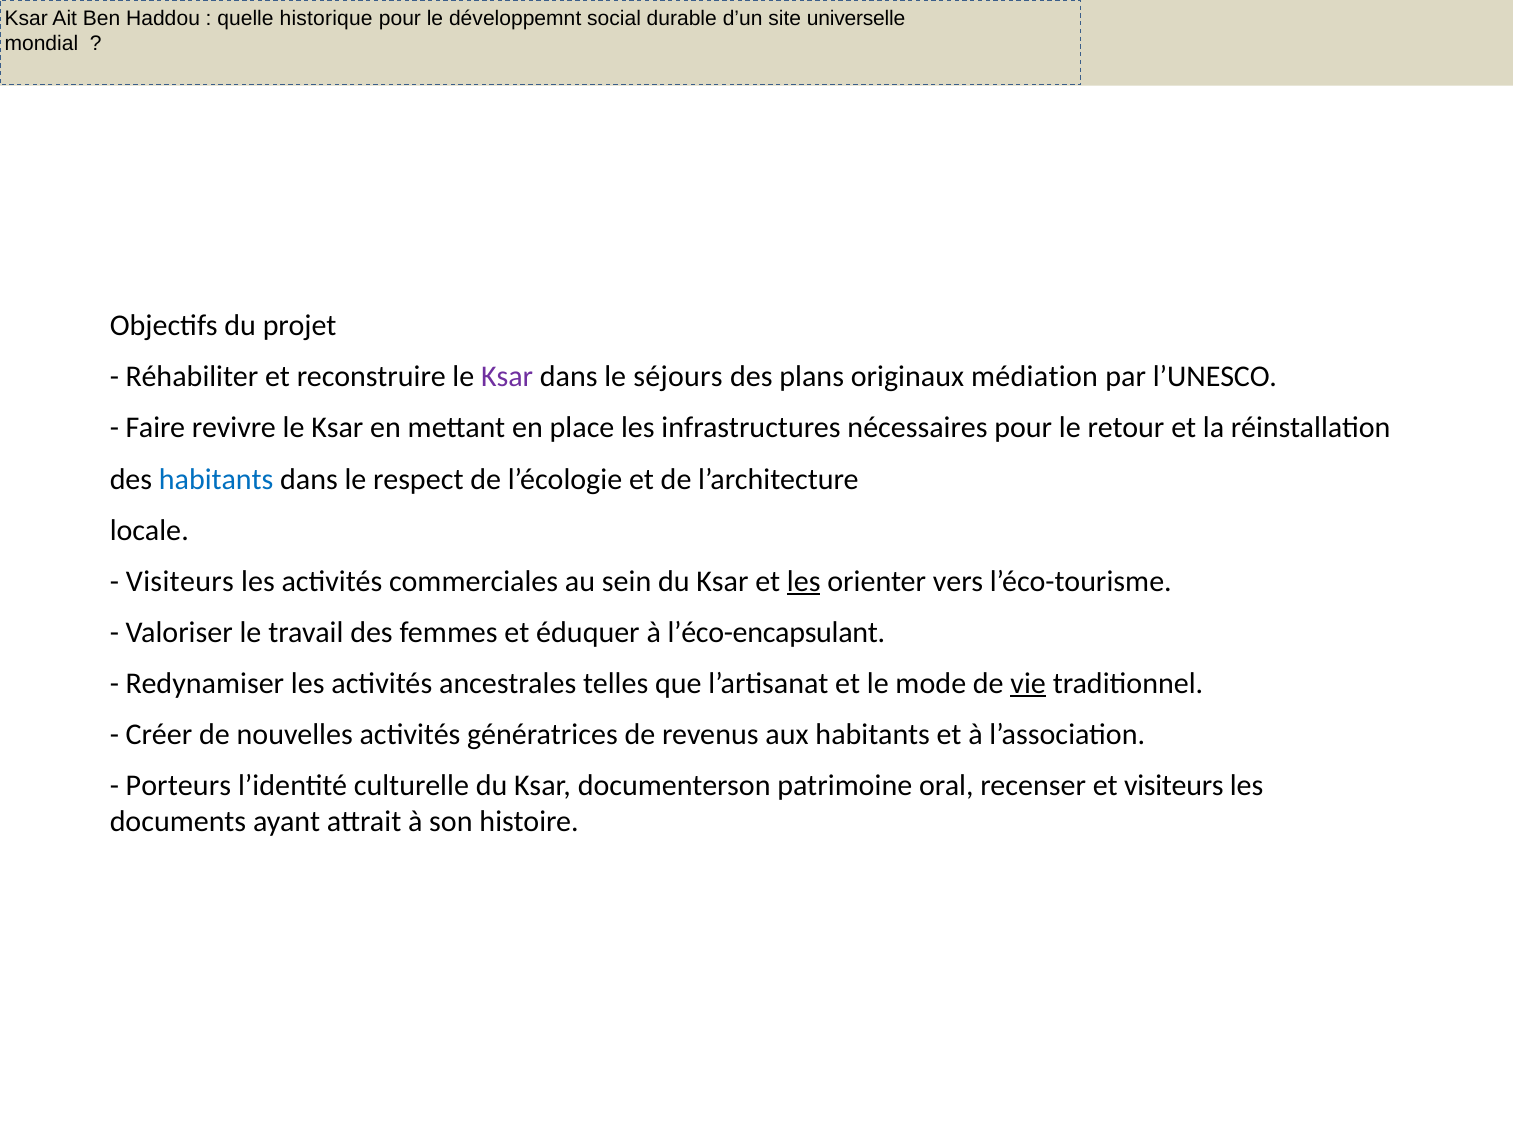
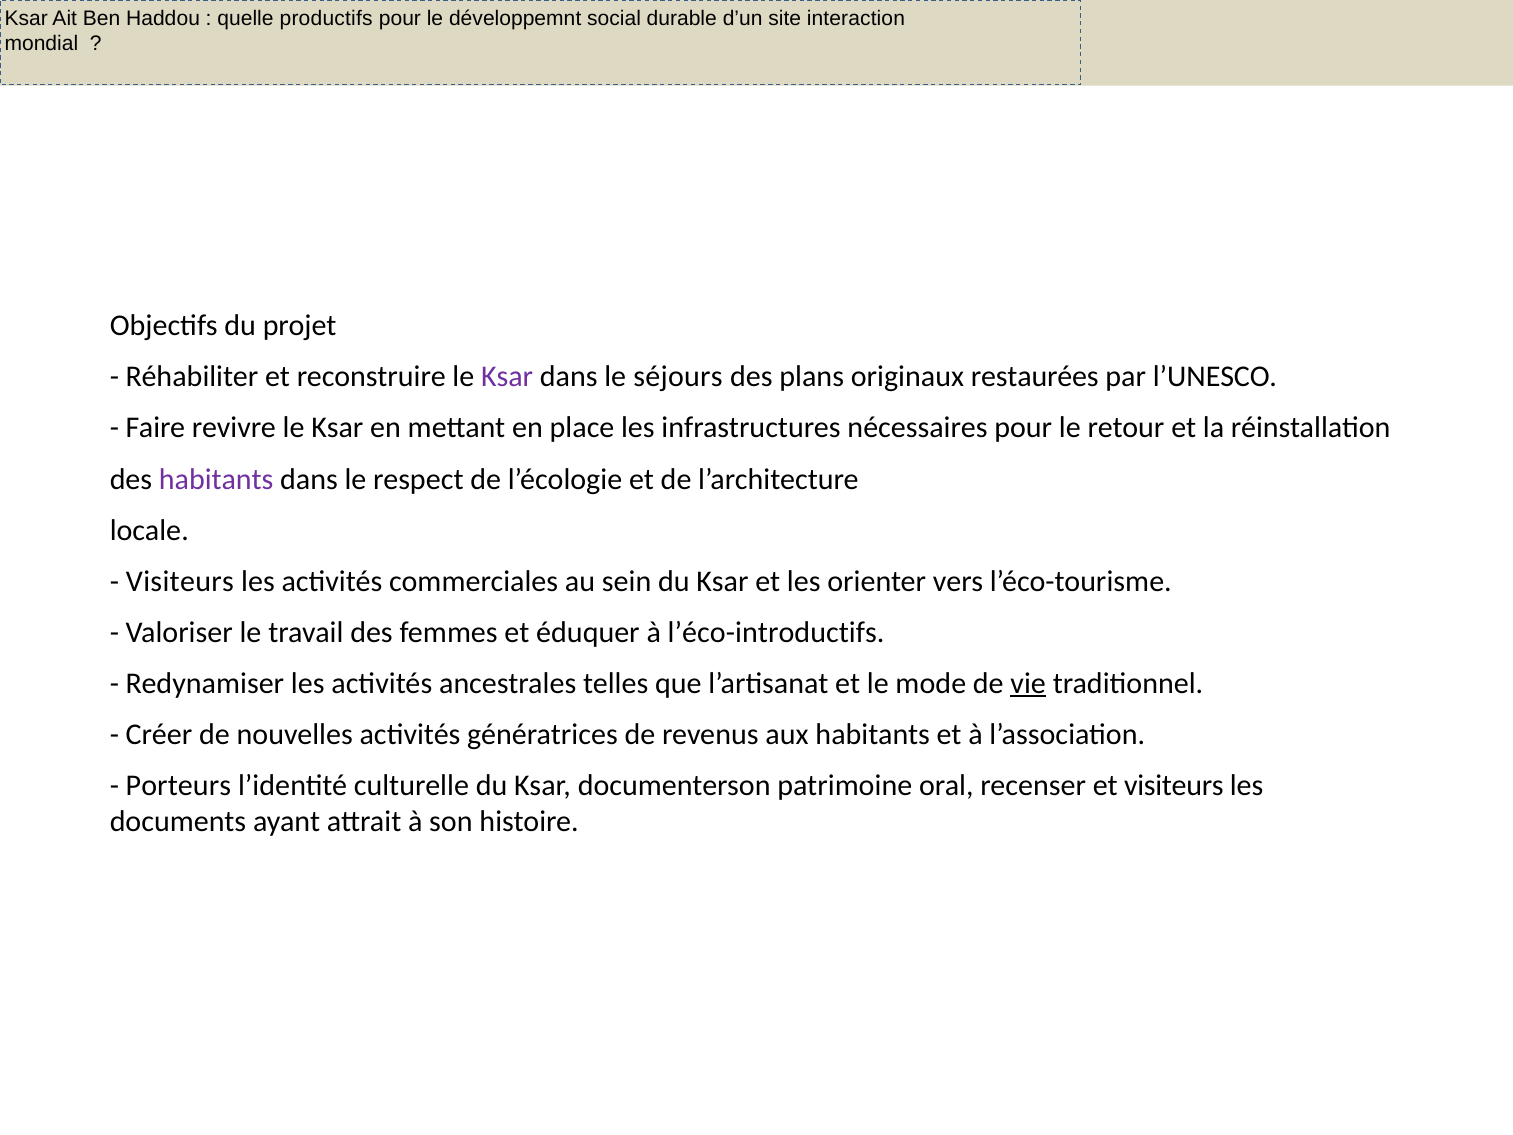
historique: historique -> productifs
universelle: universelle -> interaction
médiation: médiation -> restaurées
habitants at (216, 479) colour: blue -> purple
les at (804, 581) underline: present -> none
l’éco-encapsulant: l’éco-encapsulant -> l’éco-introductifs
